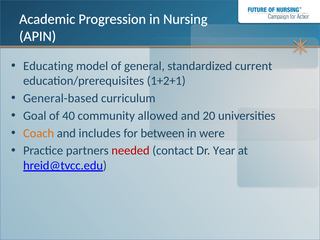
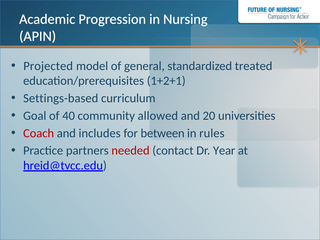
Educating: Educating -> Projected
current: current -> treated
General-based: General-based -> Settings-based
Coach colour: orange -> red
were: were -> rules
